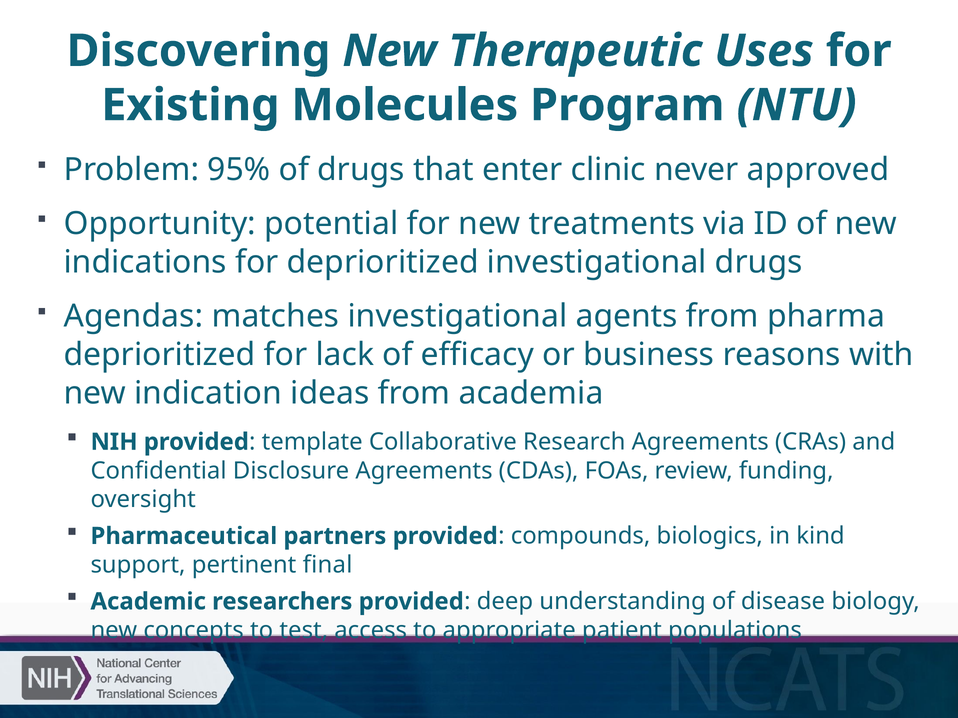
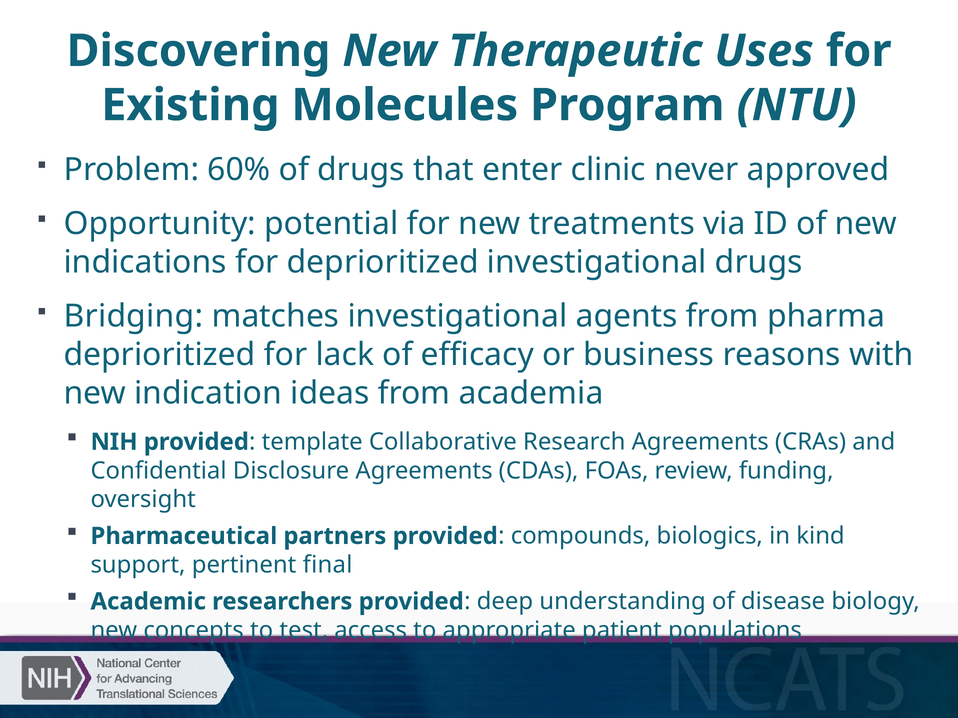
95%: 95% -> 60%
Agendas: Agendas -> Bridging
